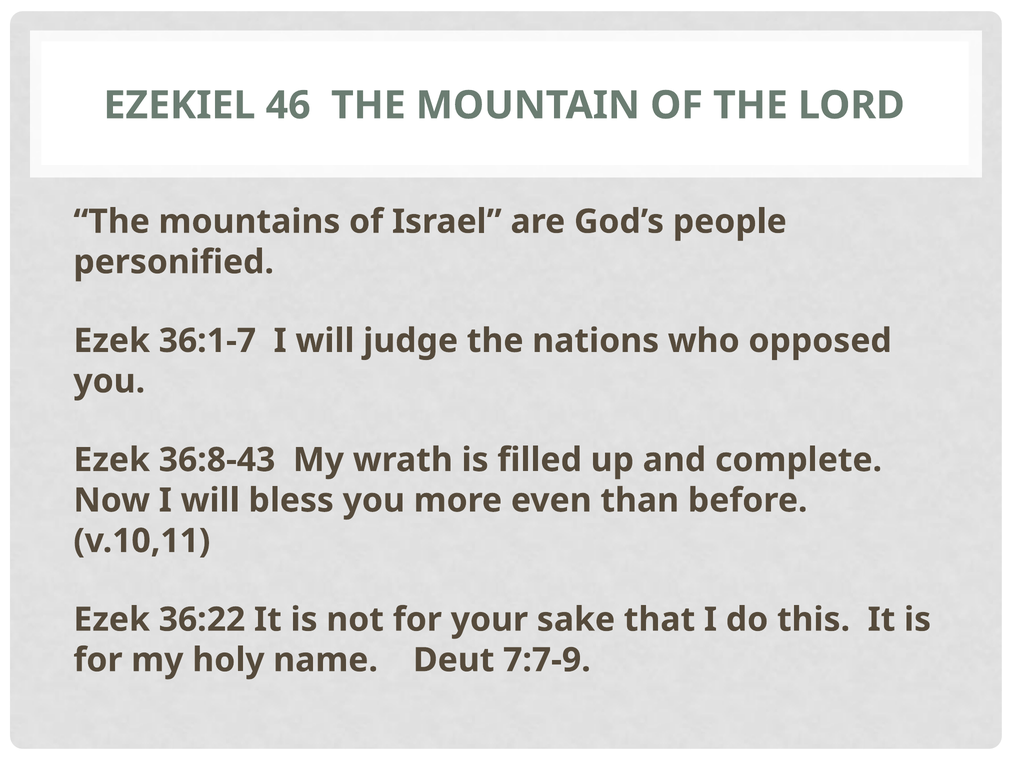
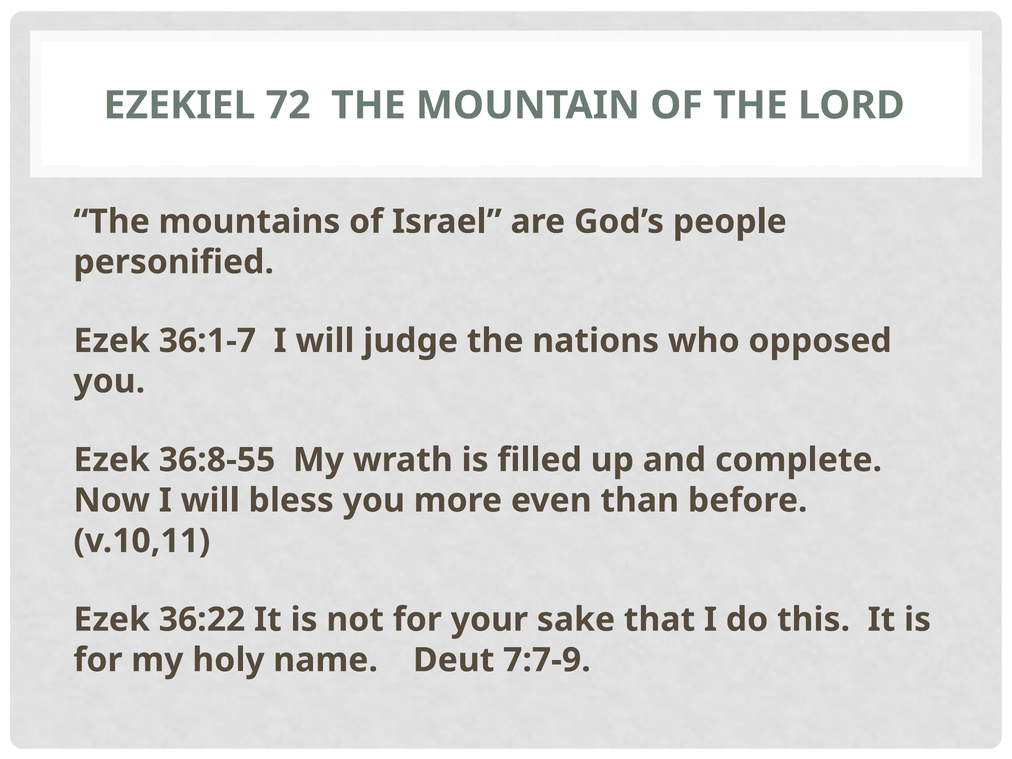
46: 46 -> 72
36:8-43: 36:8-43 -> 36:8-55
